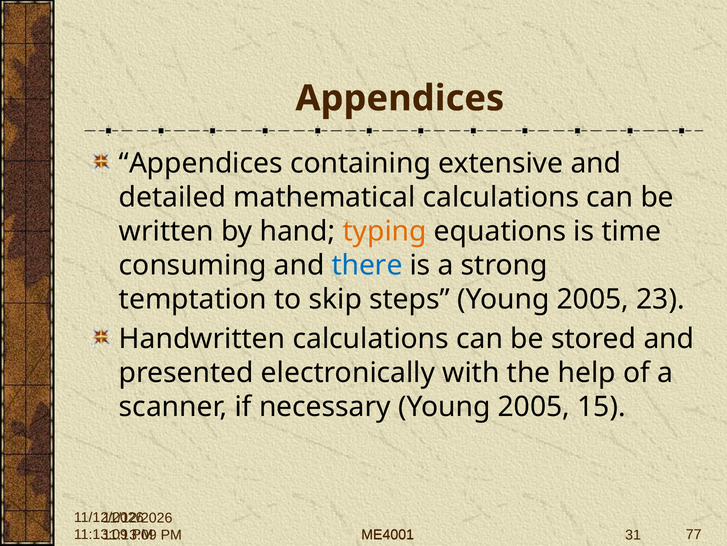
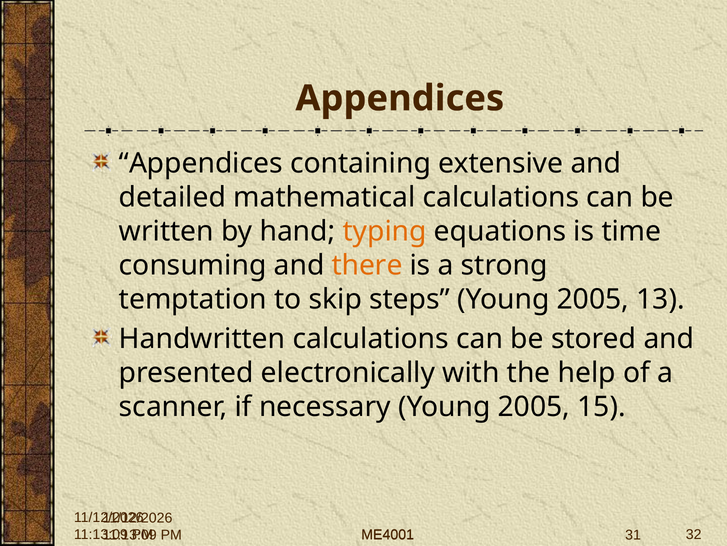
there colour: blue -> orange
23: 23 -> 13
77: 77 -> 32
